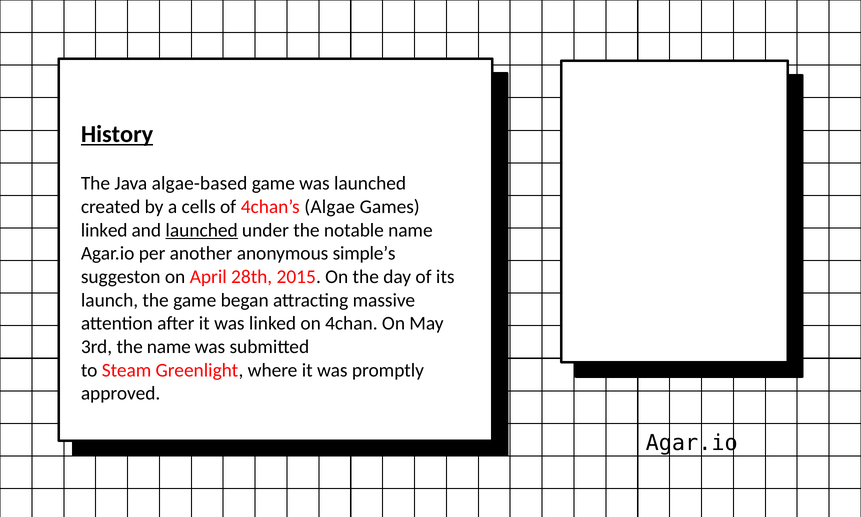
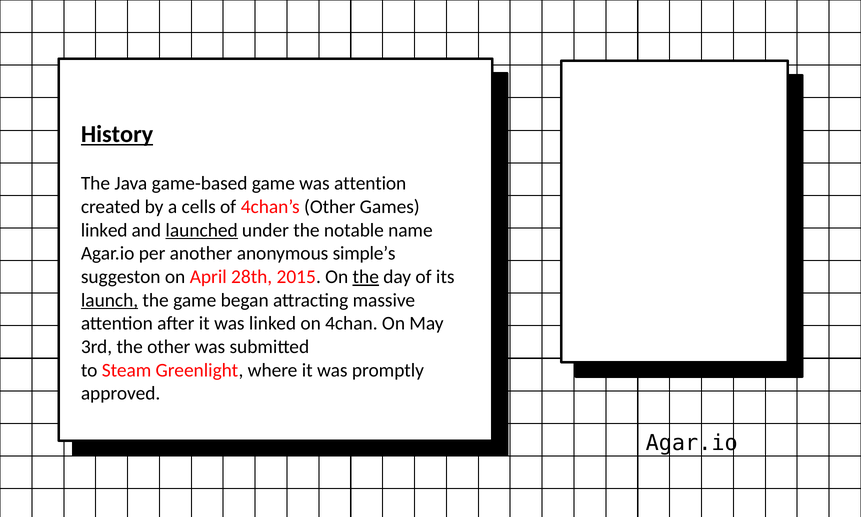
algae-based: algae-based -> game-based
was launched: launched -> attention
4chan’s Algae: Algae -> Other
the at (366, 277) underline: none -> present
launch underline: none -> present
the name: name -> other
